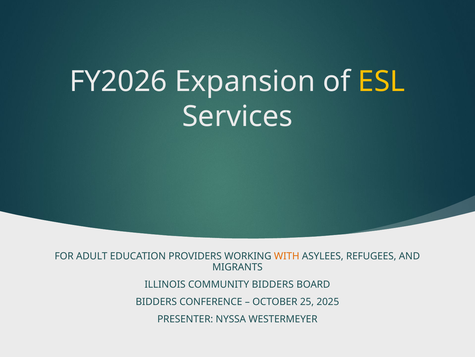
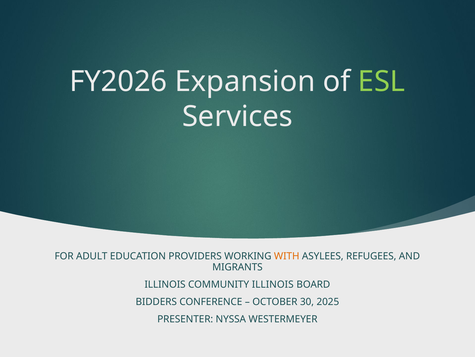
ESL colour: yellow -> light green
COMMUNITY BIDDERS: BIDDERS -> ILLINOIS
25: 25 -> 30
